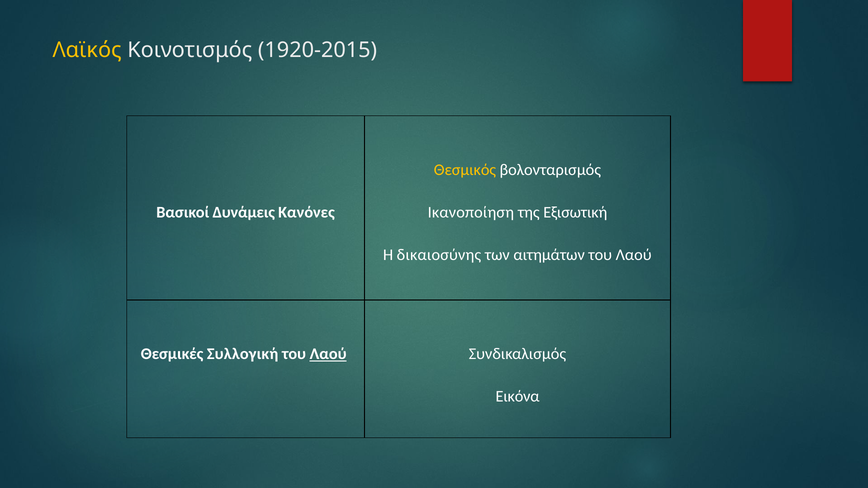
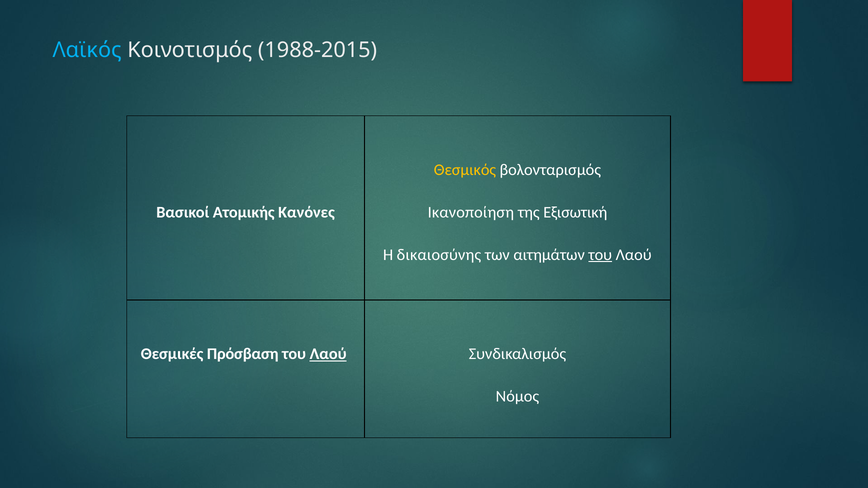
Λαϊκός colour: yellow -> light blue
1920-2015: 1920-2015 -> 1988-2015
Δυνάμεις: Δυνάμεις -> Ατομικής
του at (600, 255) underline: none -> present
Συλλογική: Συλλογική -> Πρόσβαση
Εικόνα: Εικόνα -> Νόμος
